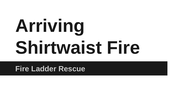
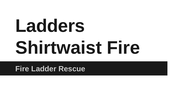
Arriving: Arriving -> Ladders
